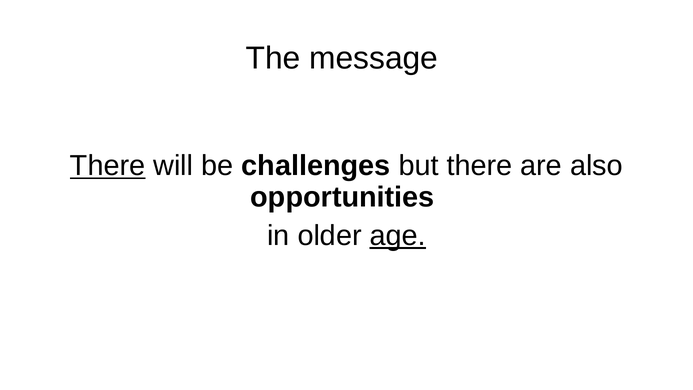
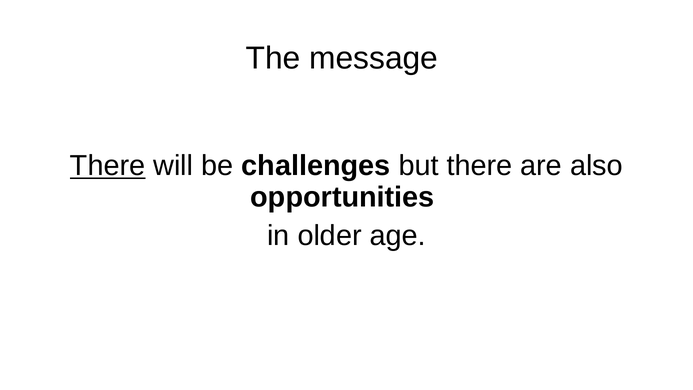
age underline: present -> none
